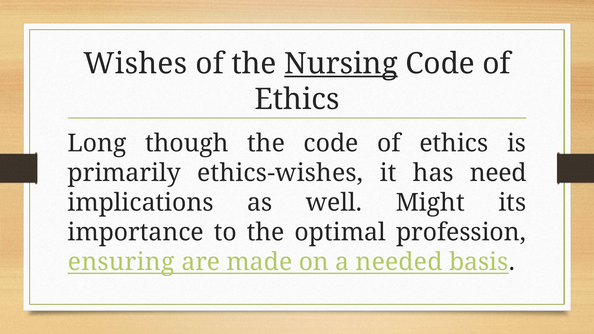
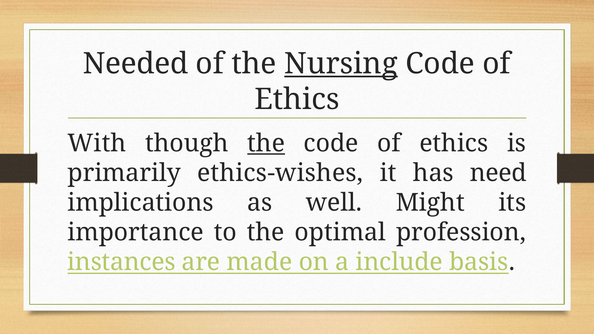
Wishes: Wishes -> Needed
Long: Long -> With
the at (266, 143) underline: none -> present
ensuring: ensuring -> instances
needed: needed -> include
